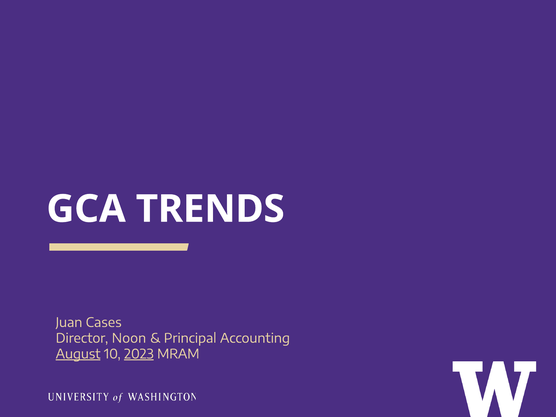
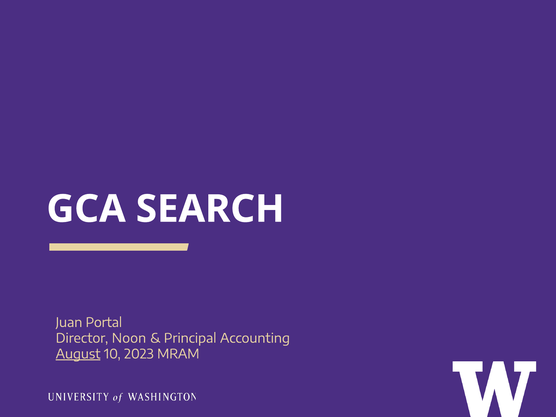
TRENDS: TRENDS -> SEARCH
Cases: Cases -> Portal
2023 underline: present -> none
